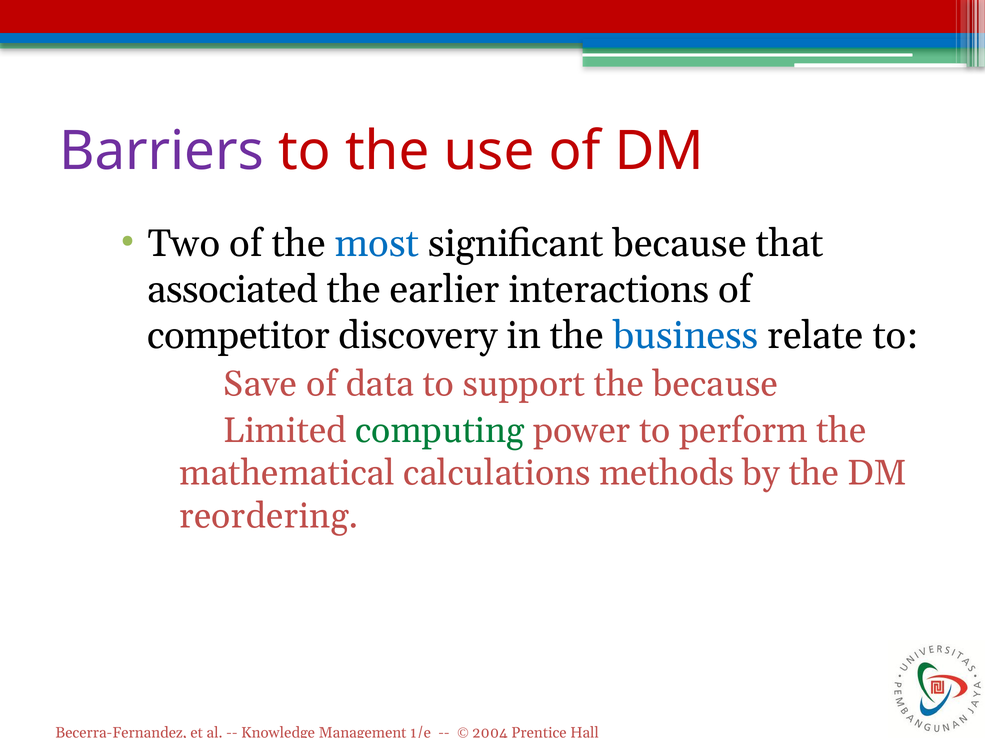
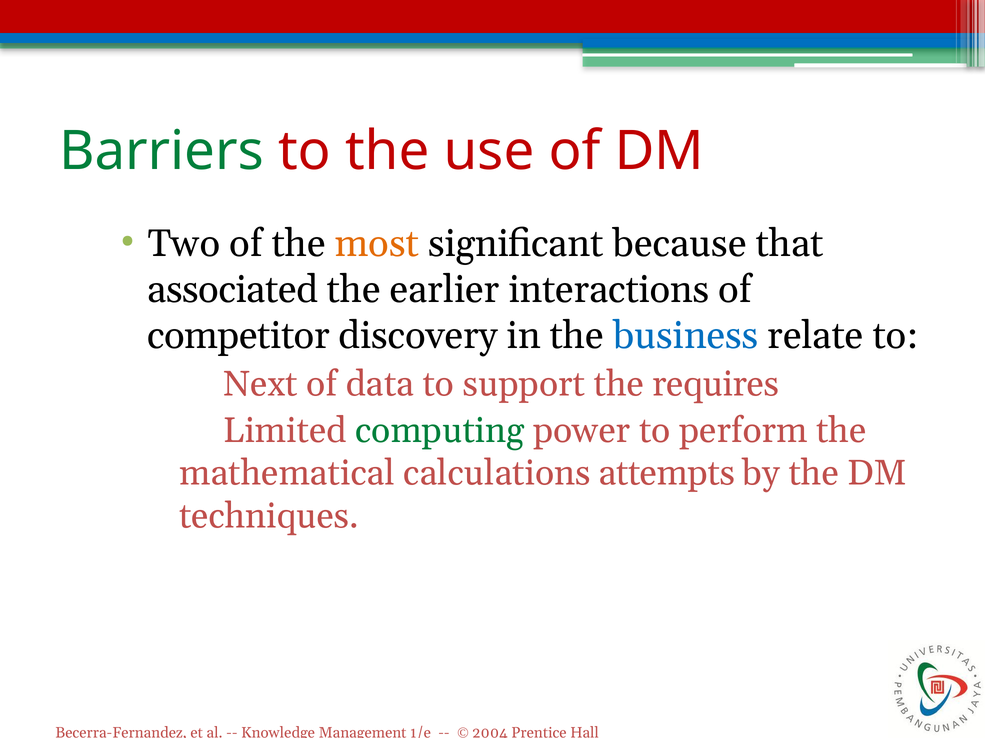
Barriers colour: purple -> green
most colour: blue -> orange
Save: Save -> Next
the because: because -> requires
methods: methods -> attempts
reordering: reordering -> techniques
